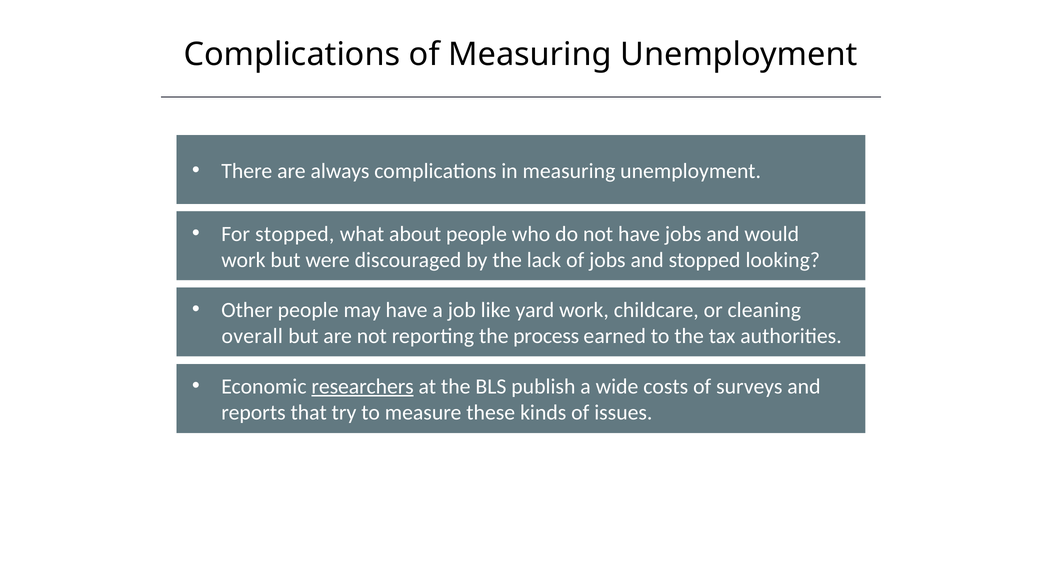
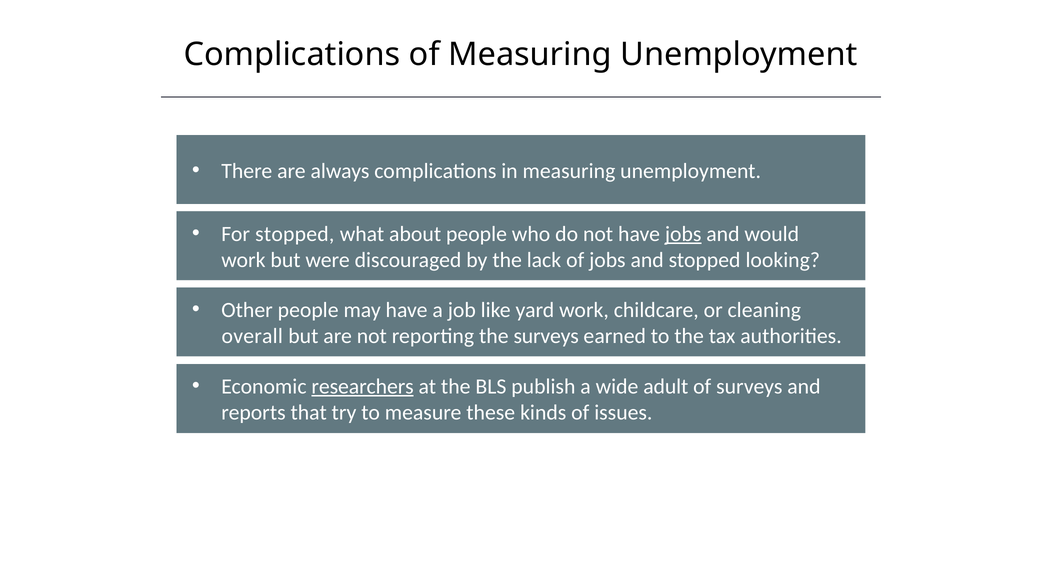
jobs at (683, 234) underline: none -> present
the process: process -> surveys
costs: costs -> adult
